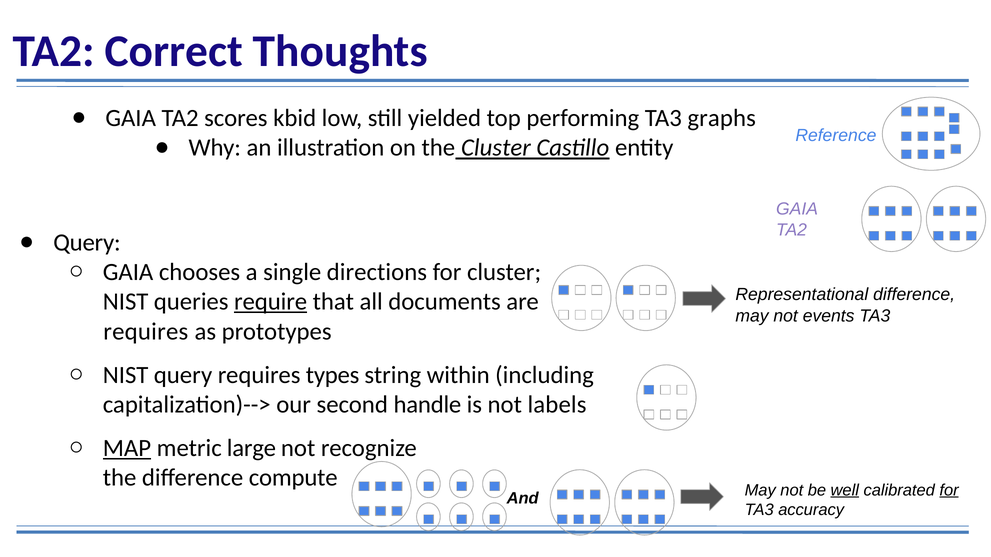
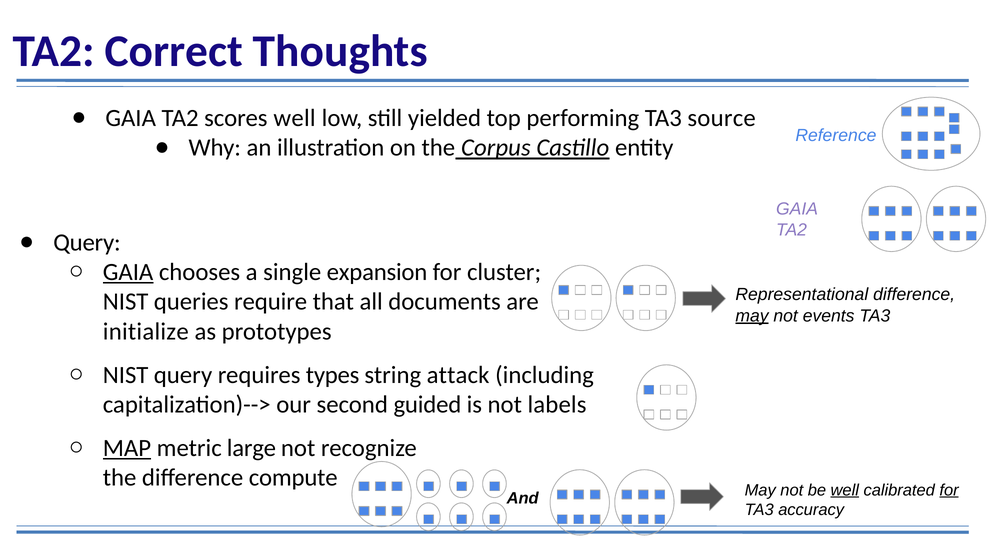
scores kbid: kbid -> well
graphs: graphs -> source
the Cluster: Cluster -> Corpus
GAIA at (128, 272) underline: none -> present
directions: directions -> expansion
require underline: present -> none
may at (752, 316) underline: none -> present
requires at (146, 332): requires -> initialize
within: within -> attack
handle: handle -> guided
